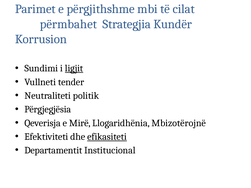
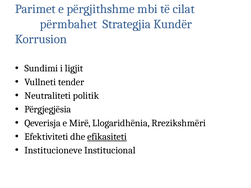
ligjit underline: present -> none
Mbizotërojnë: Mbizotërojnë -> Rrezikshmëri
Departamentit: Departamentit -> Institucioneve
